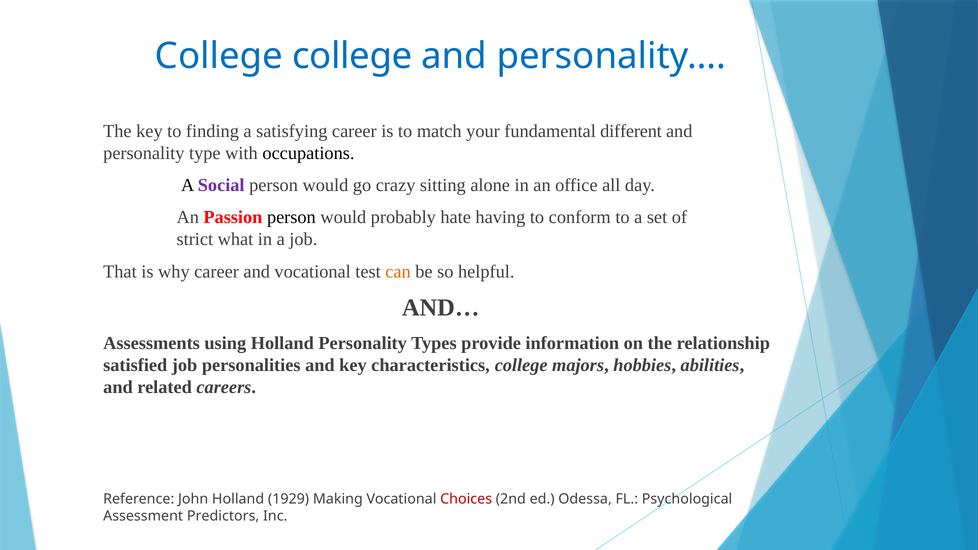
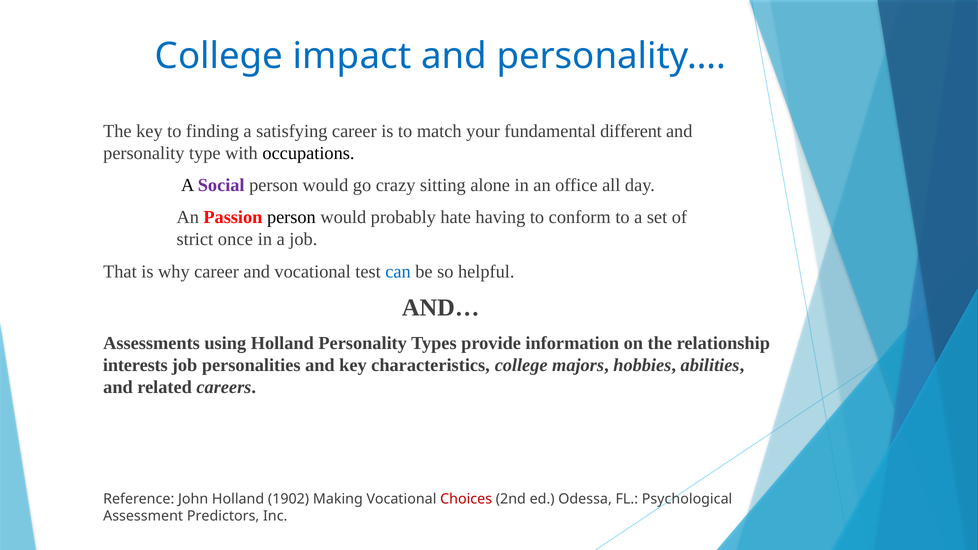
College college: college -> impact
what: what -> once
can colour: orange -> blue
satisfied: satisfied -> interests
1929: 1929 -> 1902
